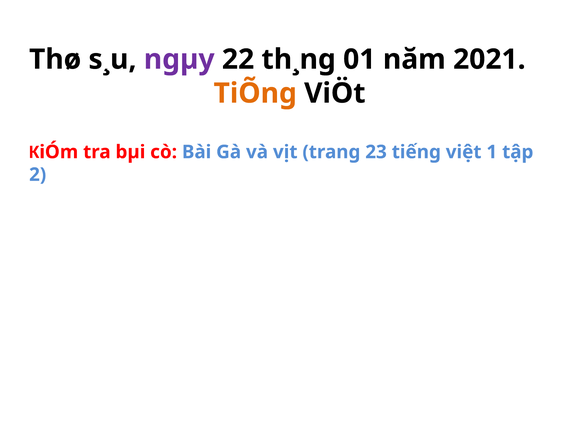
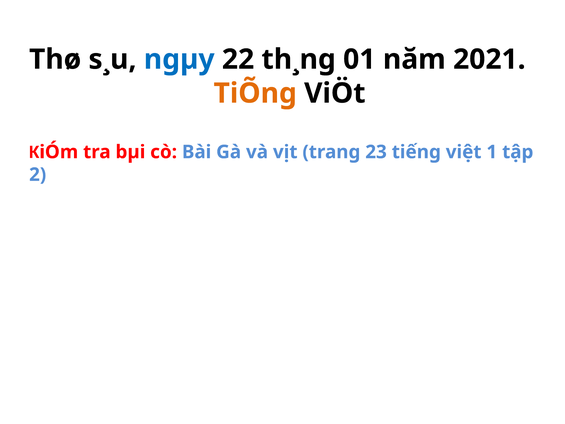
ngµy colour: purple -> blue
